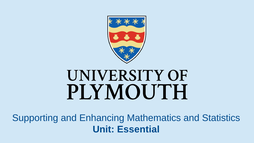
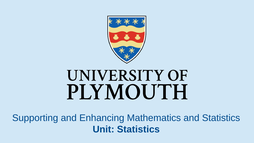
Unit Essential: Essential -> Statistics
